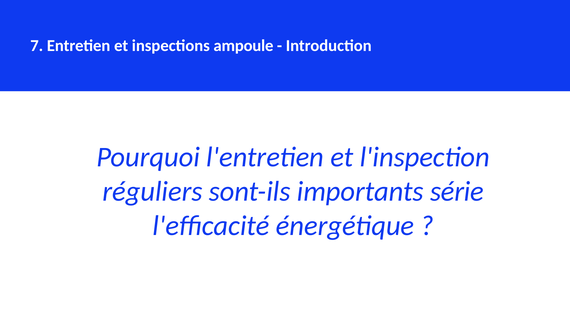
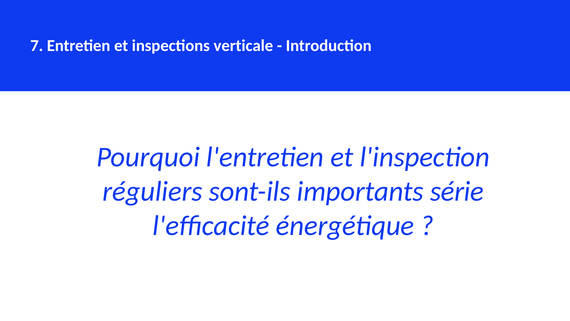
ampoule: ampoule -> verticale
